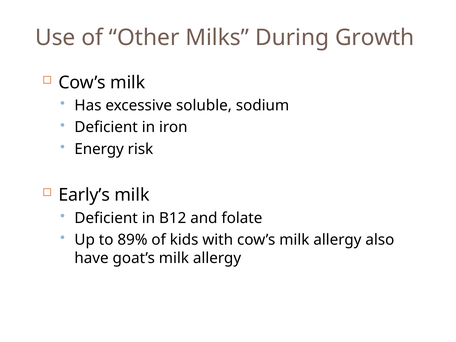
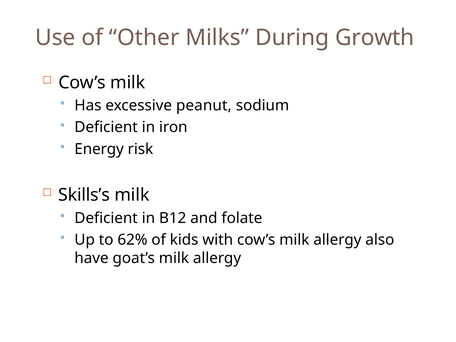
soluble: soluble -> peanut
Early’s: Early’s -> Skills’s
89%: 89% -> 62%
